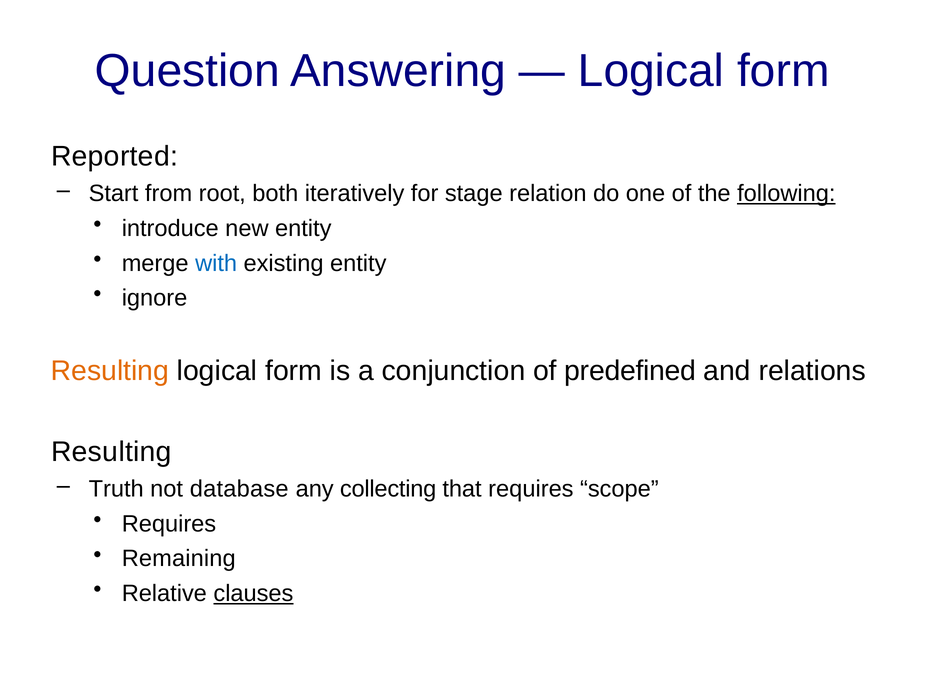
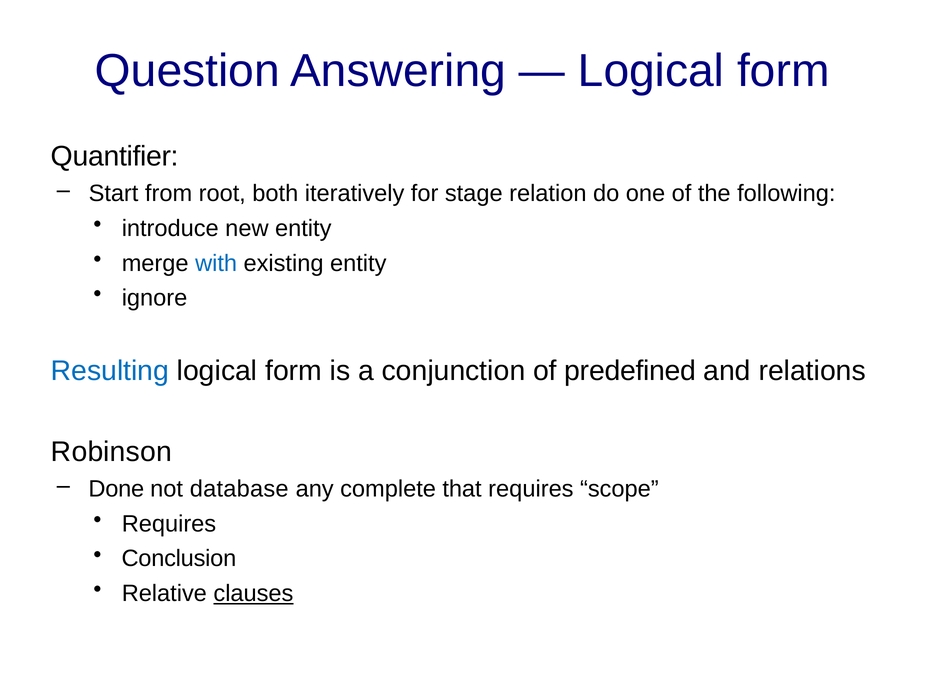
Reported: Reported -> Quantifier
following underline: present -> none
Resulting at (110, 371) colour: orange -> blue
Resulting at (111, 452): Resulting -> Robinson
Truth: Truth -> Done
collecting: collecting -> complete
Remaining: Remaining -> Conclusion
